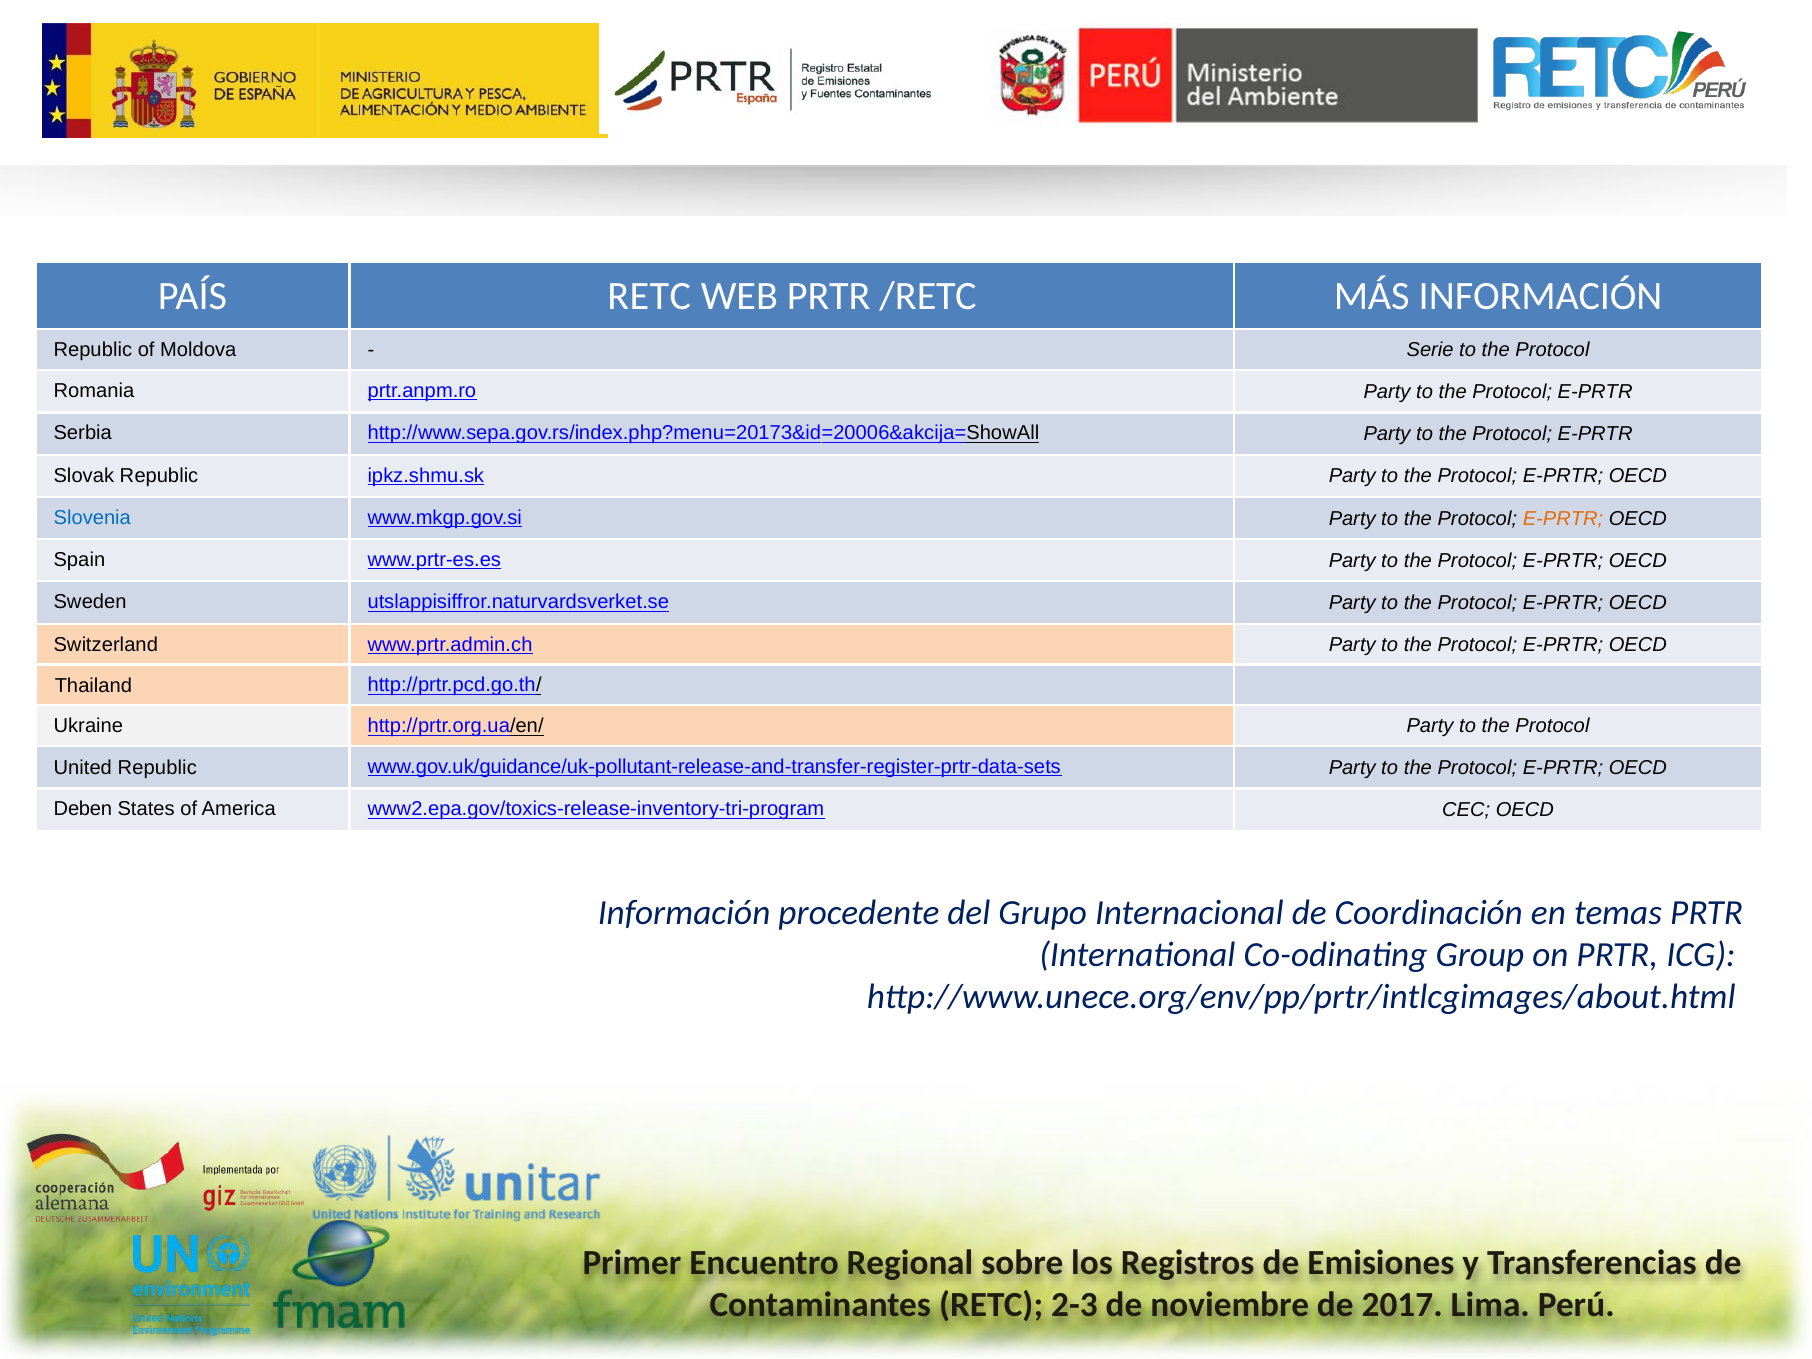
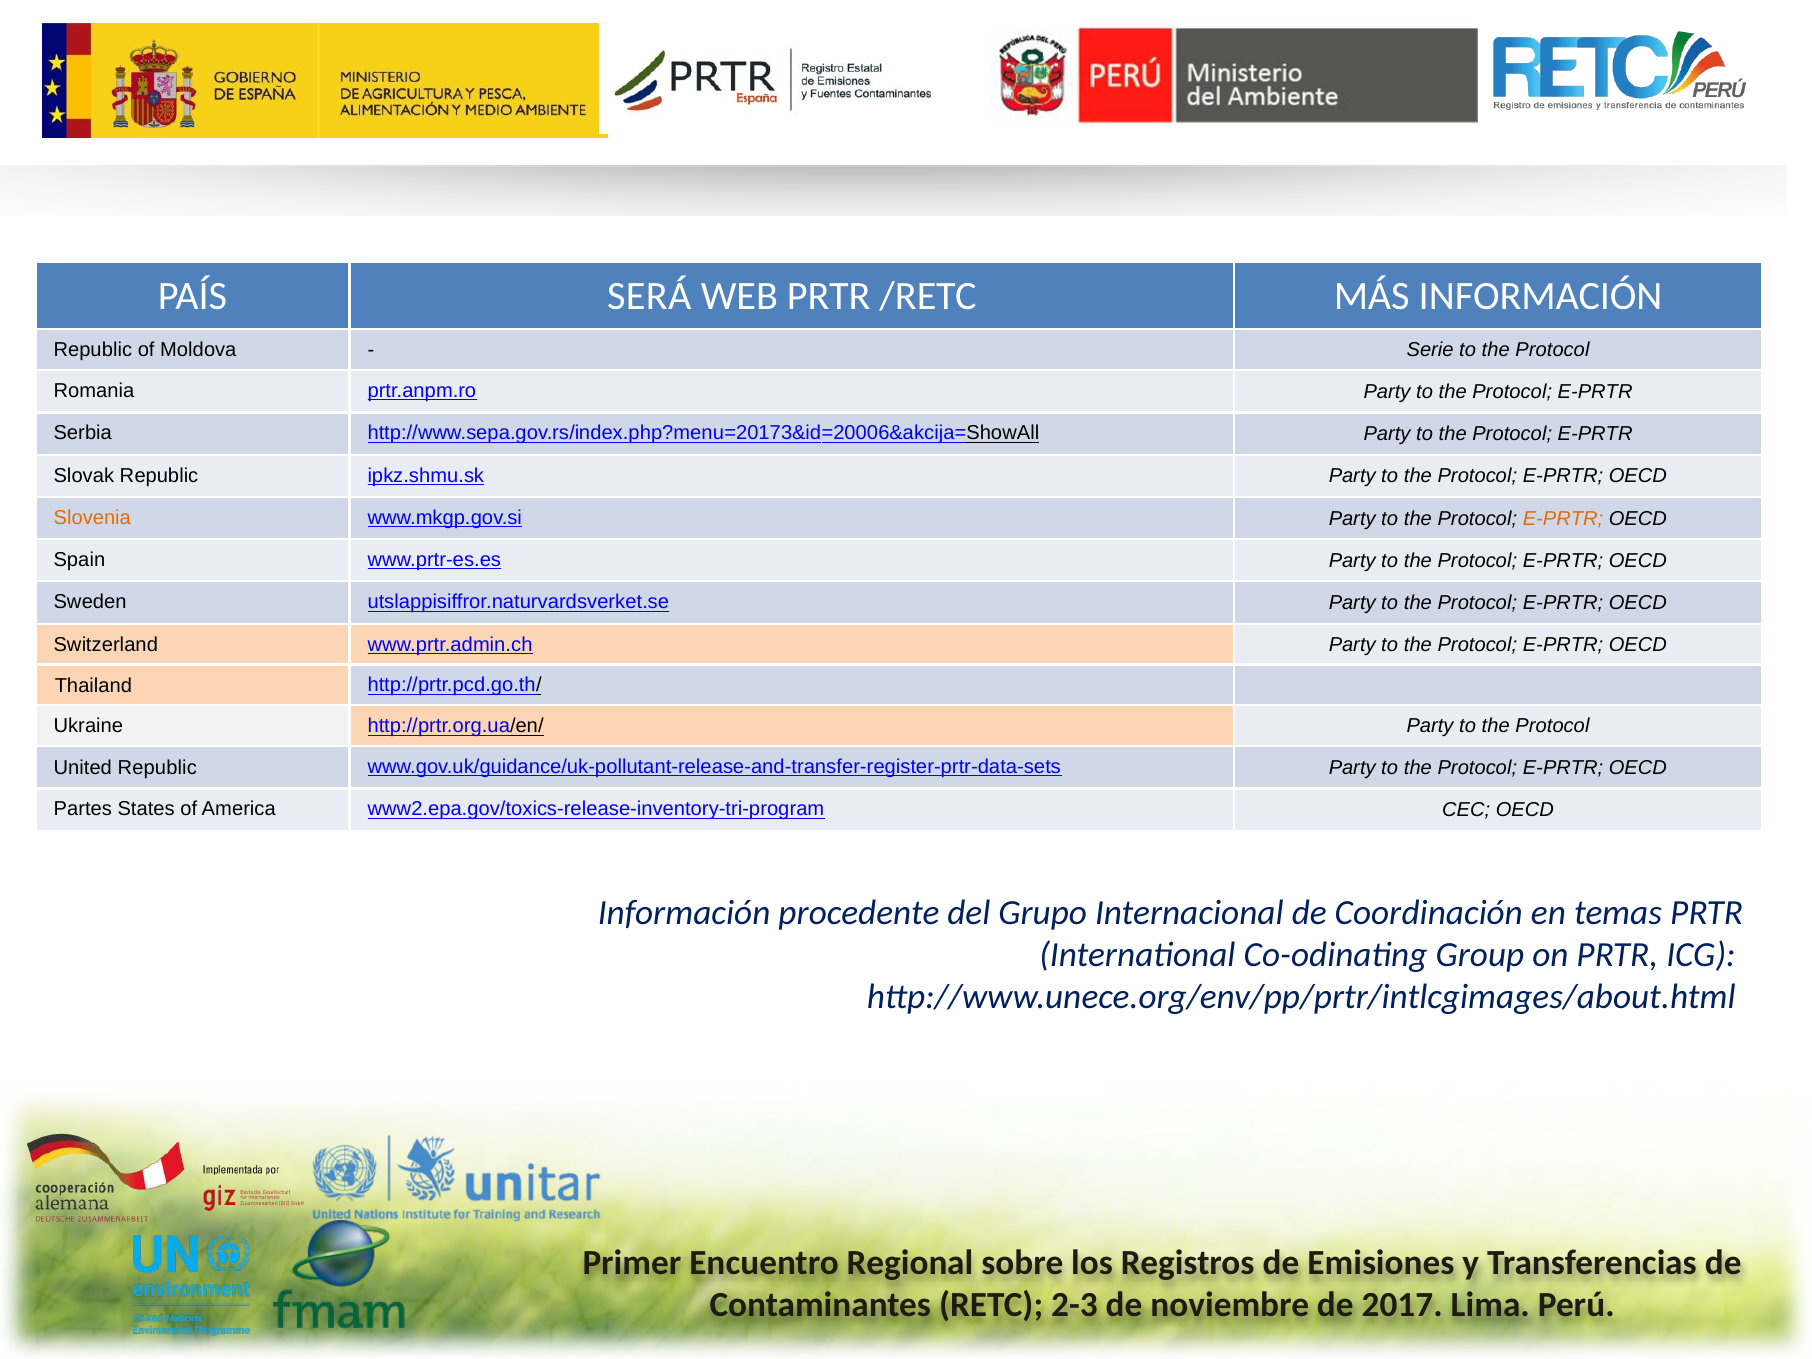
PAÍS RETC: RETC -> SERÁ
Slovenia colour: blue -> orange
Deben: Deben -> Partes
